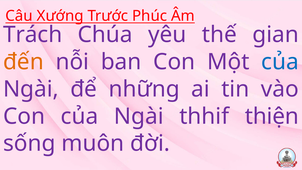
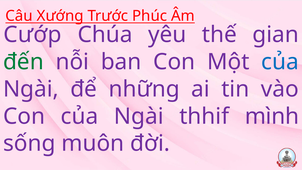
Trách: Trách -> Cướp
đến colour: orange -> green
thiện: thiện -> mình
